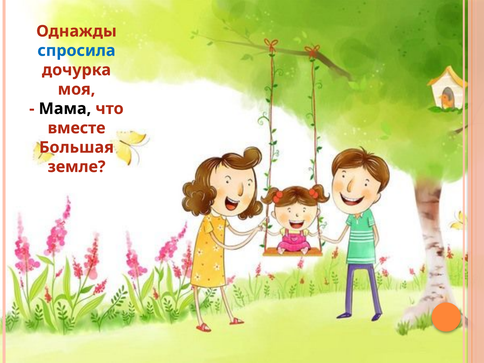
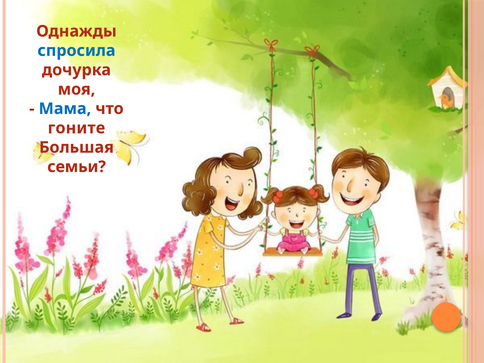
Мама colour: black -> blue
вместе: вместе -> гоните
земле: земле -> семьи
